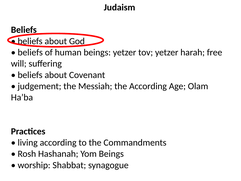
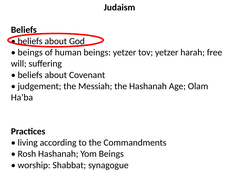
beliefs at (30, 52): beliefs -> beings
the According: According -> Hashanah
